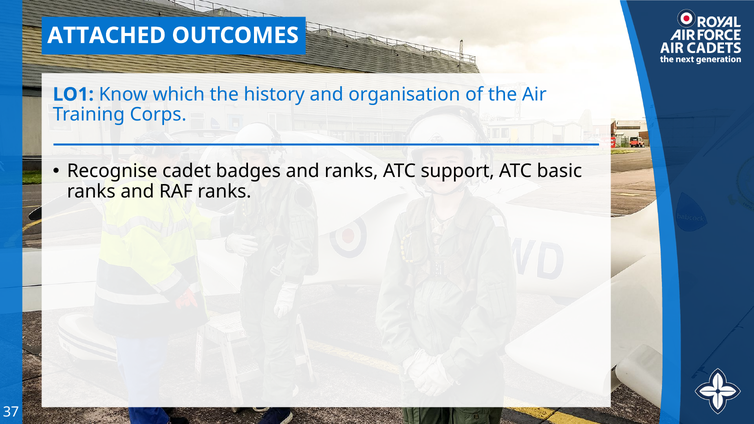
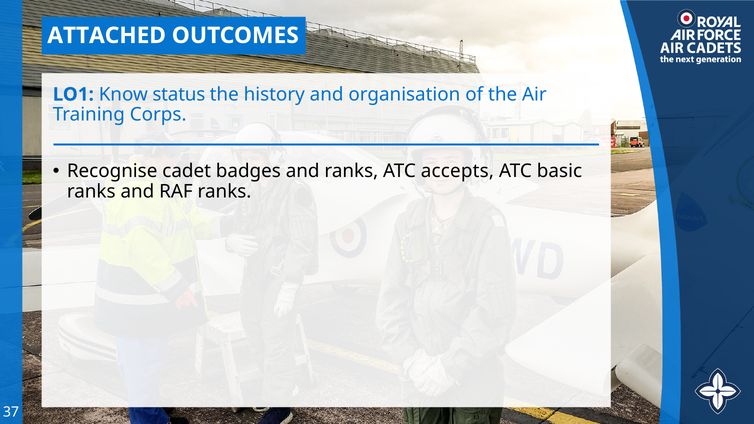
which: which -> status
support: support -> accepts
